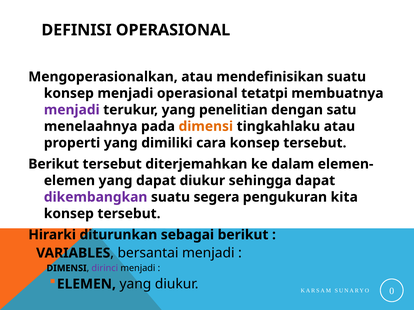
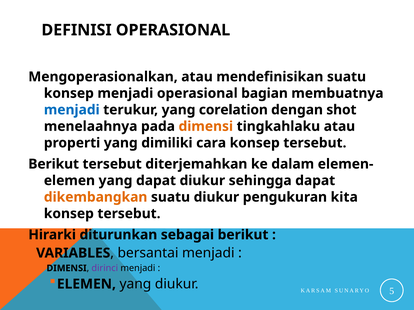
tetatpi: tetatpi -> bagian
menjadi at (72, 110) colour: purple -> blue
penelitian: penelitian -> corelation
satu: satu -> shot
dikembangkan colour: purple -> orange
suatu segera: segera -> diukur
0: 0 -> 5
